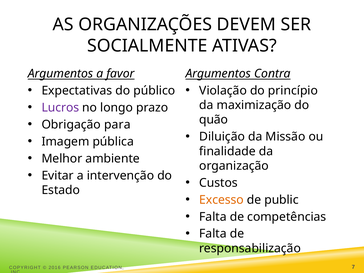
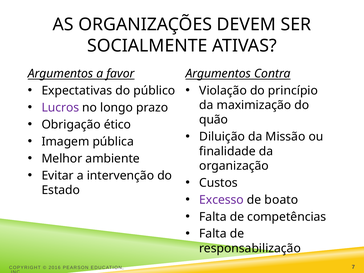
para: para -> ético
Excesso colour: orange -> purple
public: public -> boato
